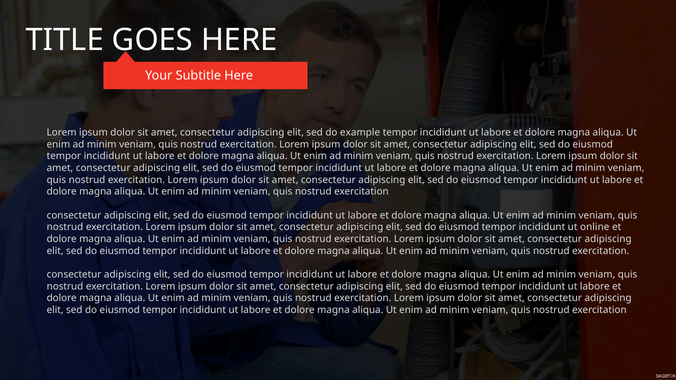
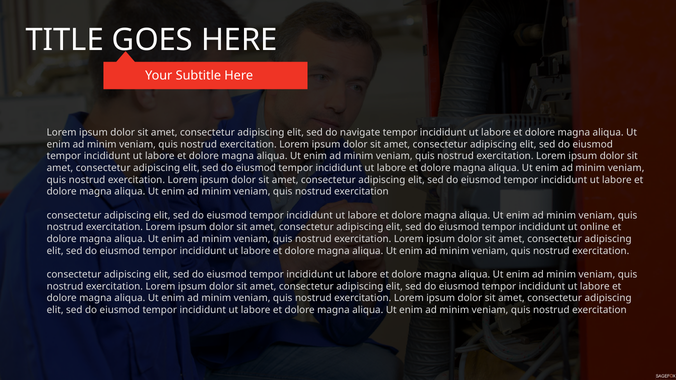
example: example -> navigate
